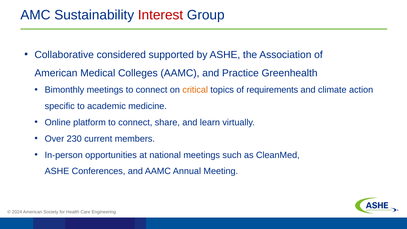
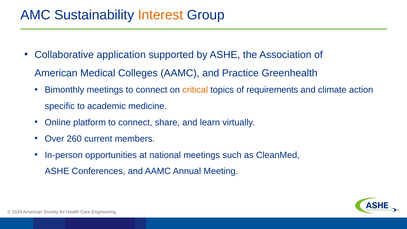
Interest colour: red -> orange
considered: considered -> application
230: 230 -> 260
